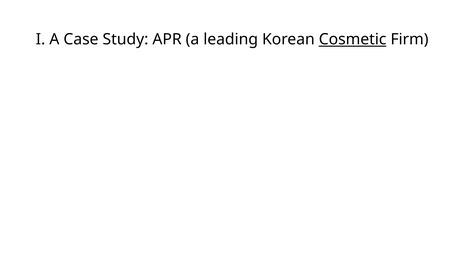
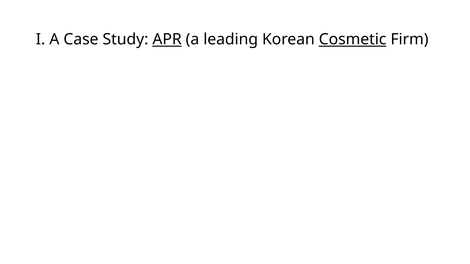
APR underline: none -> present
